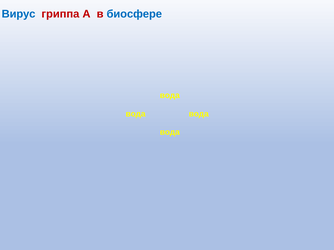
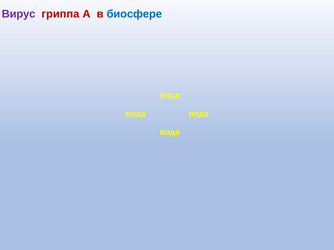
Вирус colour: blue -> purple
